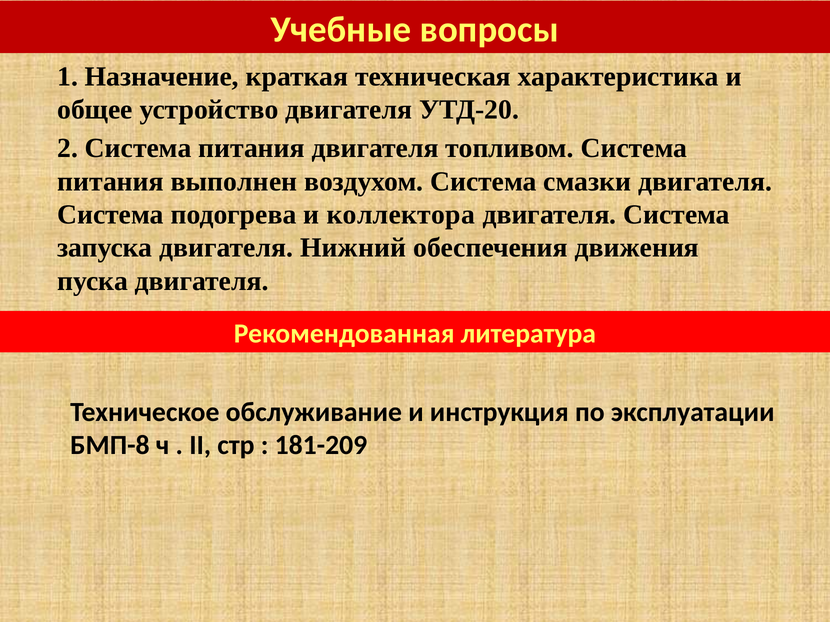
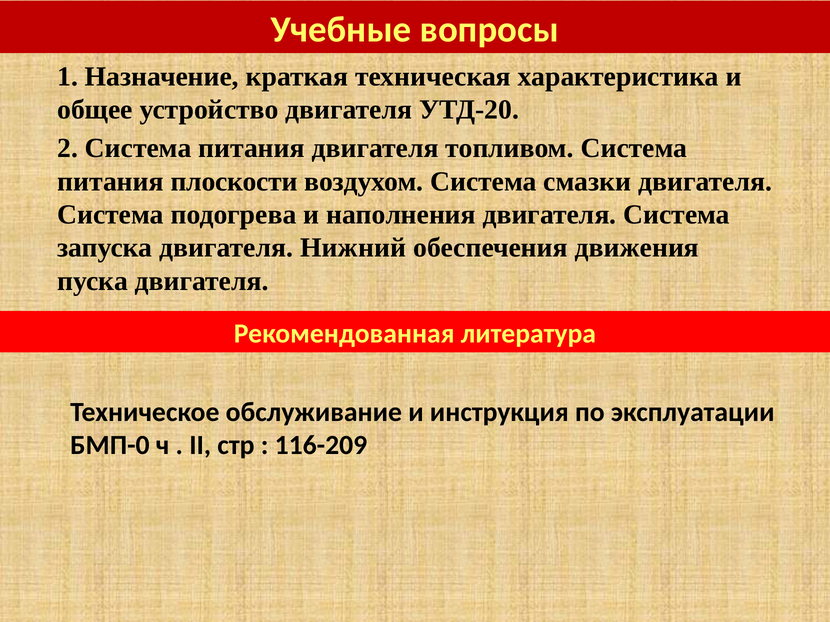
выполнен: выполнен -> плоскости
коллектора: коллектора -> наполнения
БМП-8: БМП-8 -> БМП-0
181-209: 181-209 -> 116-209
